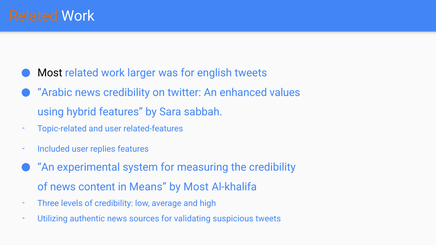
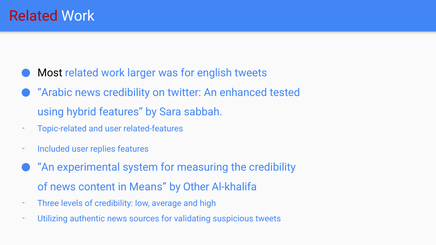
Related at (33, 16) colour: orange -> red
values: values -> tested
by Most: Most -> Other
